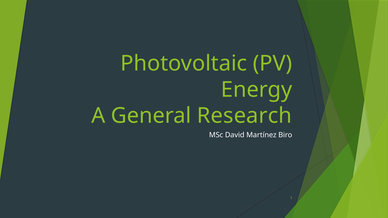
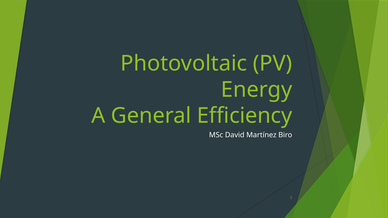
Research: Research -> Efficiency
